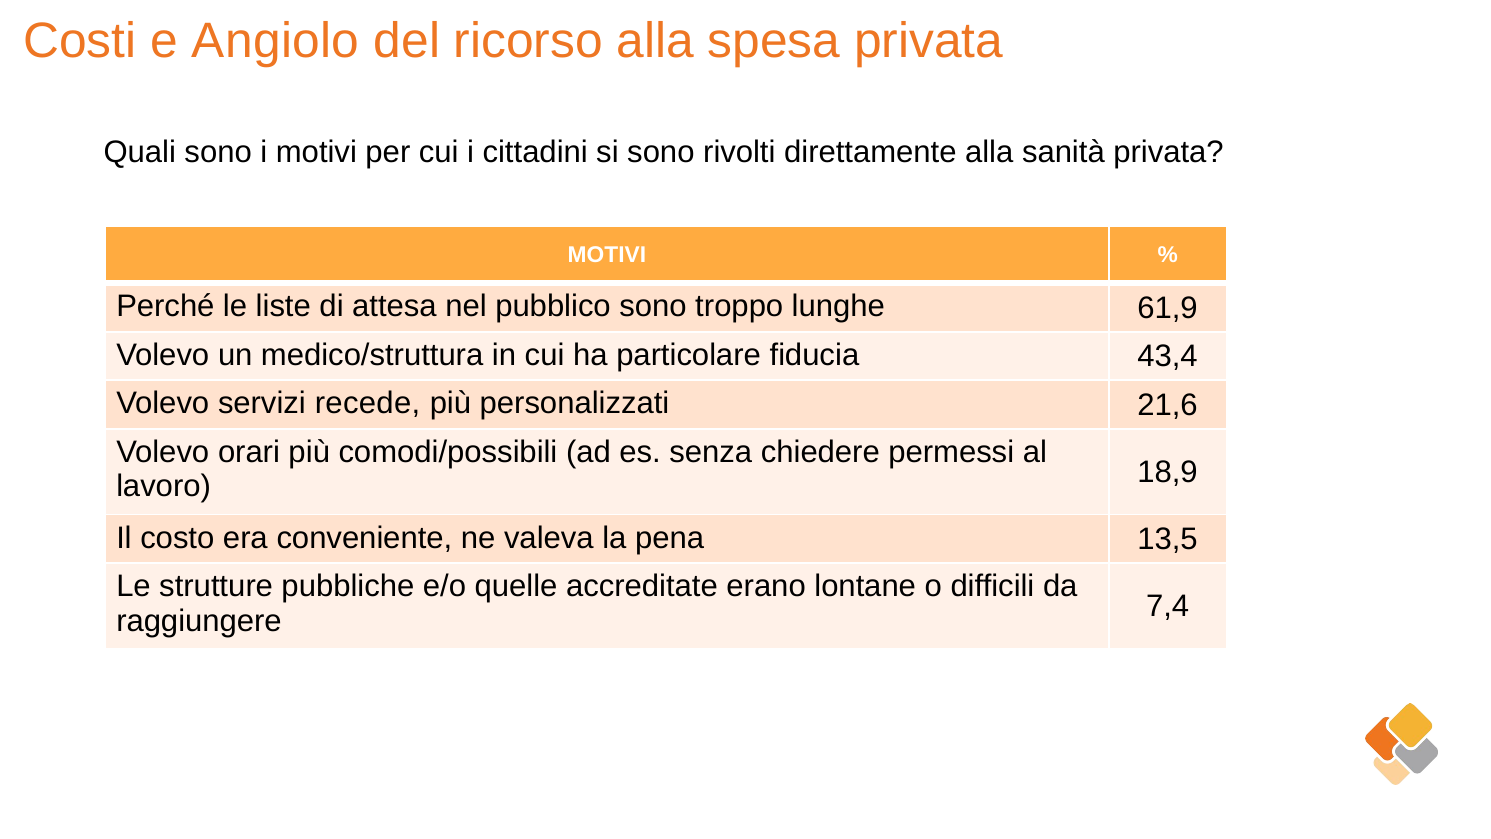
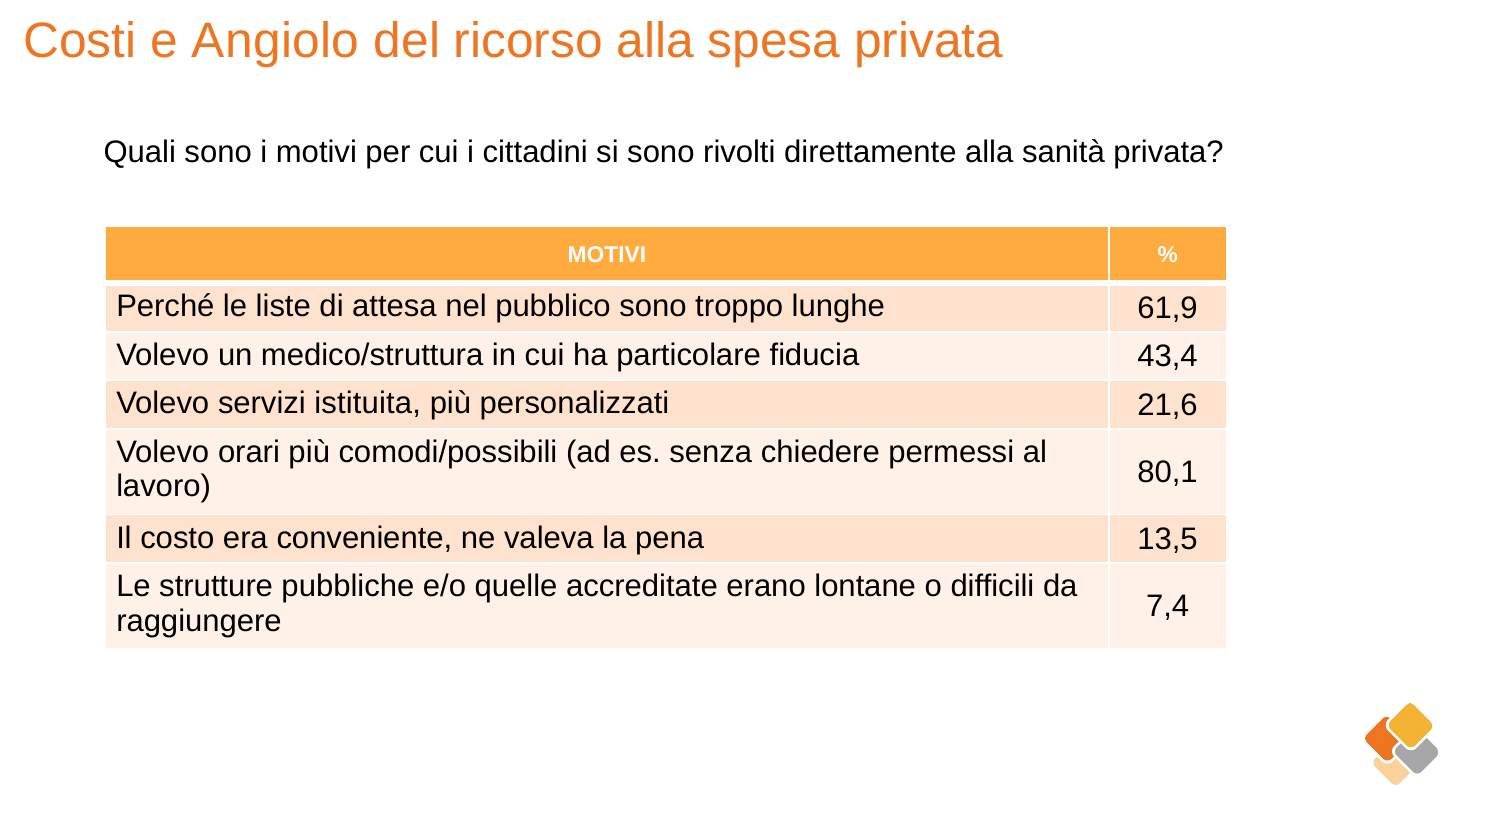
recede: recede -> istituita
18,9: 18,9 -> 80,1
